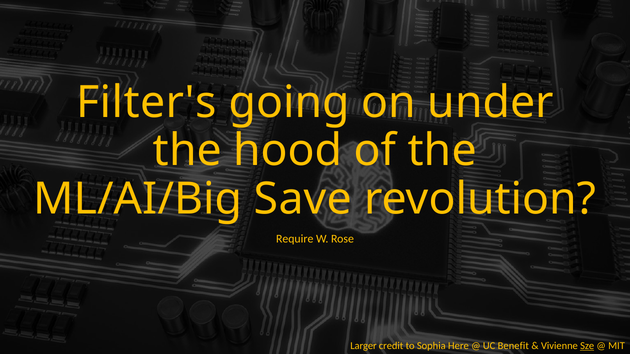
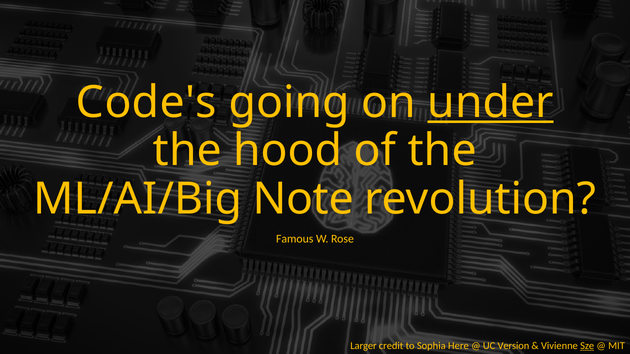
Filter's: Filter's -> Code's
under underline: none -> present
Save: Save -> Note
Require: Require -> Famous
Benefit: Benefit -> Version
